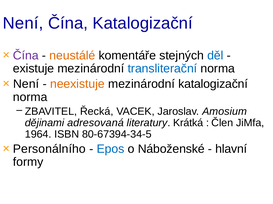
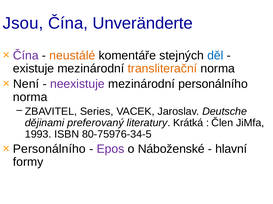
Není at (23, 23): Není -> Jsou
Čína Katalogizační: Katalogizační -> Unveränderte
transliterační colour: blue -> orange
neexistuje colour: orange -> purple
mezinárodní katalogizační: katalogizační -> personálního
Řecká: Řecká -> Series
Amosium: Amosium -> Deutsche
adresovaná: adresovaná -> preferovaný
1964: 1964 -> 1993
80-67394-34-5: 80-67394-34-5 -> 80-75976-34-5
Epos colour: blue -> purple
